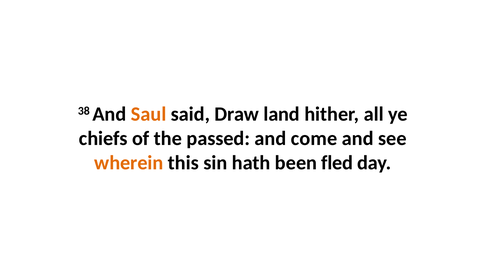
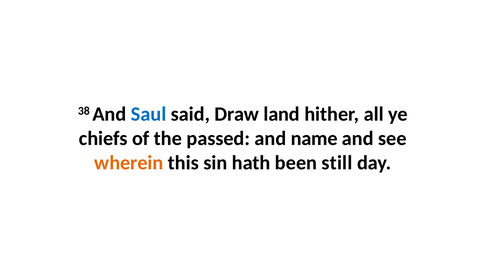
Saul colour: orange -> blue
come: come -> name
fled: fled -> still
